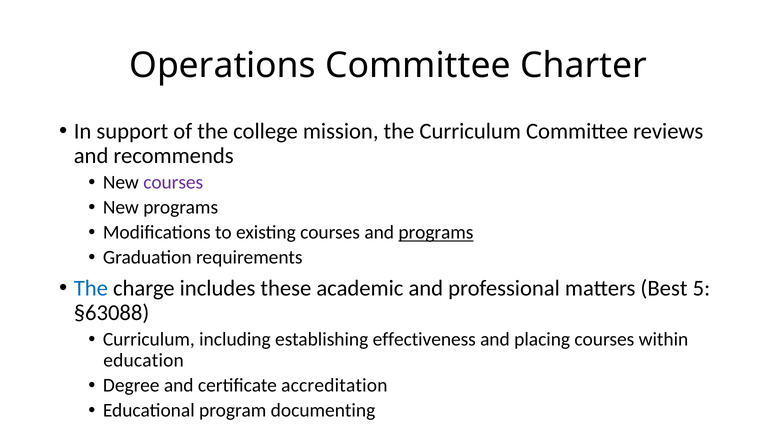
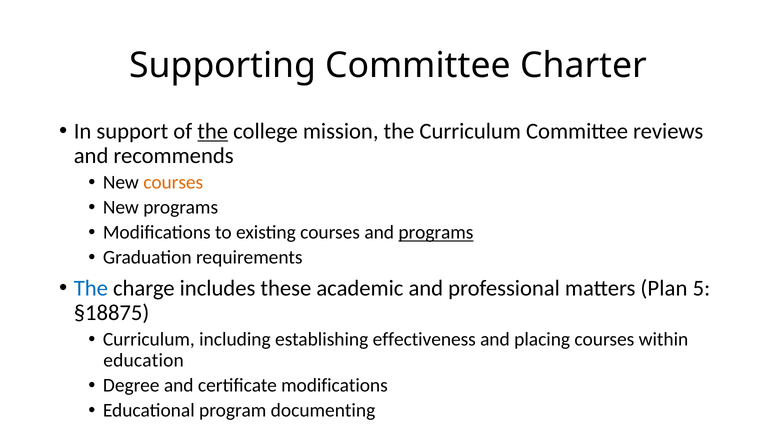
Operations: Operations -> Supporting
the at (213, 131) underline: none -> present
courses at (173, 183) colour: purple -> orange
Best: Best -> Plan
§63088: §63088 -> §18875
certificate accreditation: accreditation -> modifications
